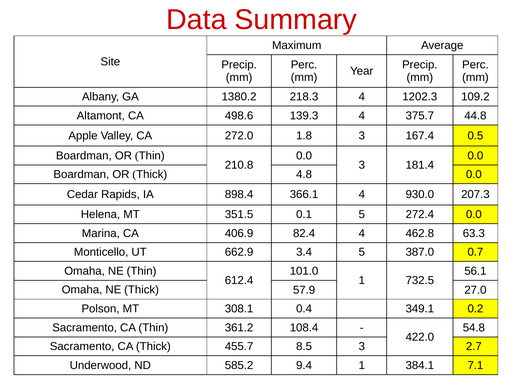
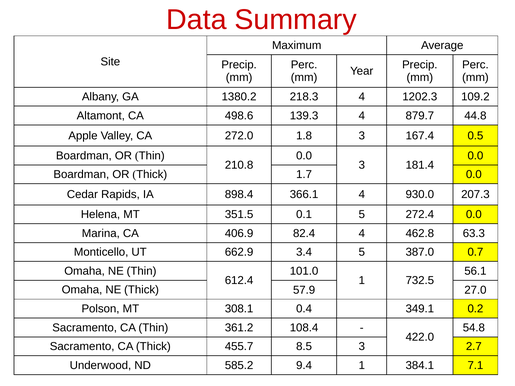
375.7: 375.7 -> 879.7
4.8: 4.8 -> 1.7
